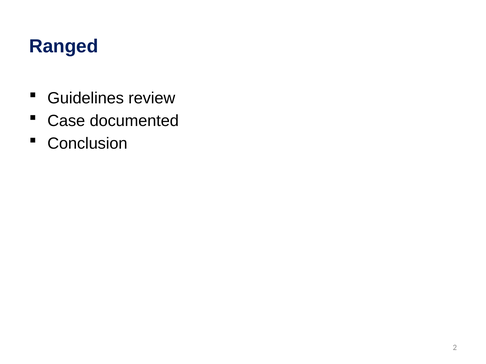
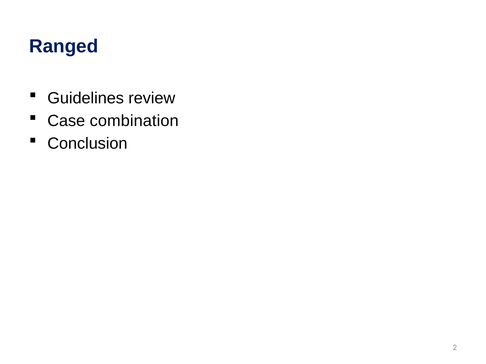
documented: documented -> combination
